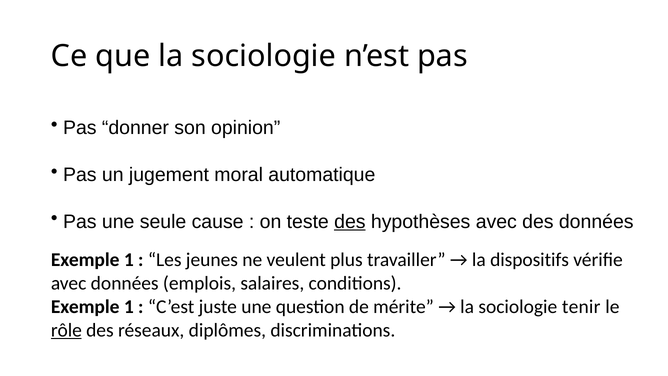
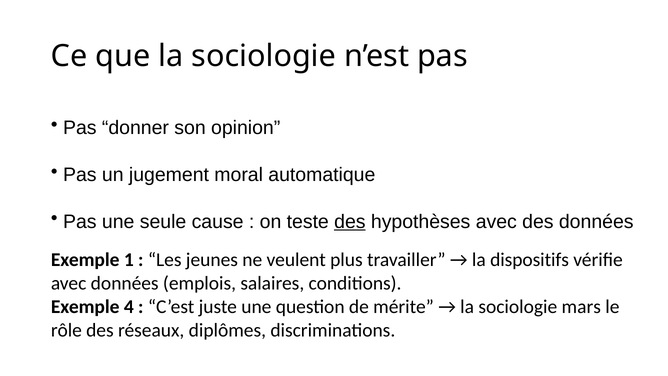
1 at (129, 307): 1 -> 4
tenir: tenir -> mars
rôle underline: present -> none
